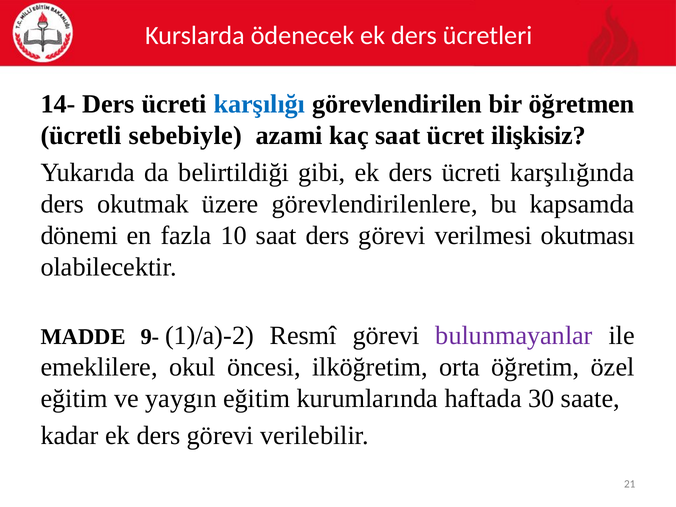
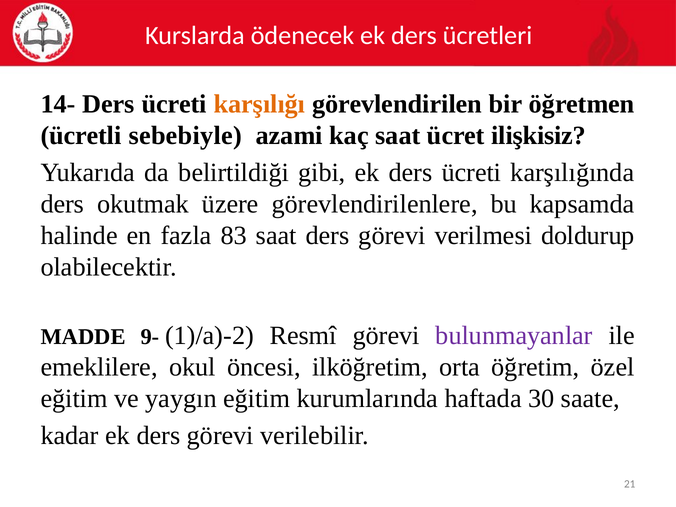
karşılığı colour: blue -> orange
dönemi: dönemi -> halinde
10: 10 -> 83
okutması: okutması -> doldurup
